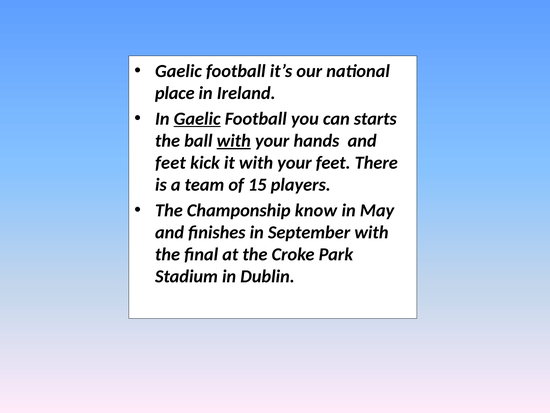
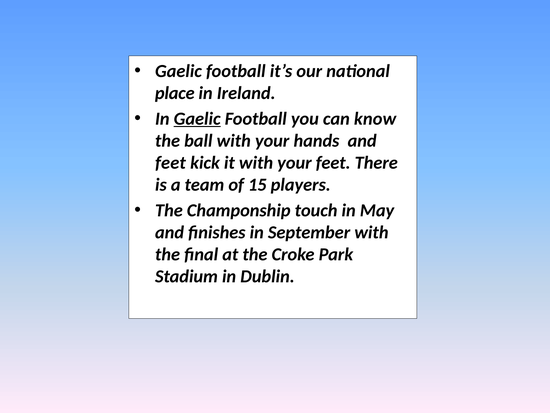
starts: starts -> know
with at (234, 141) underline: present -> none
know: know -> touch
